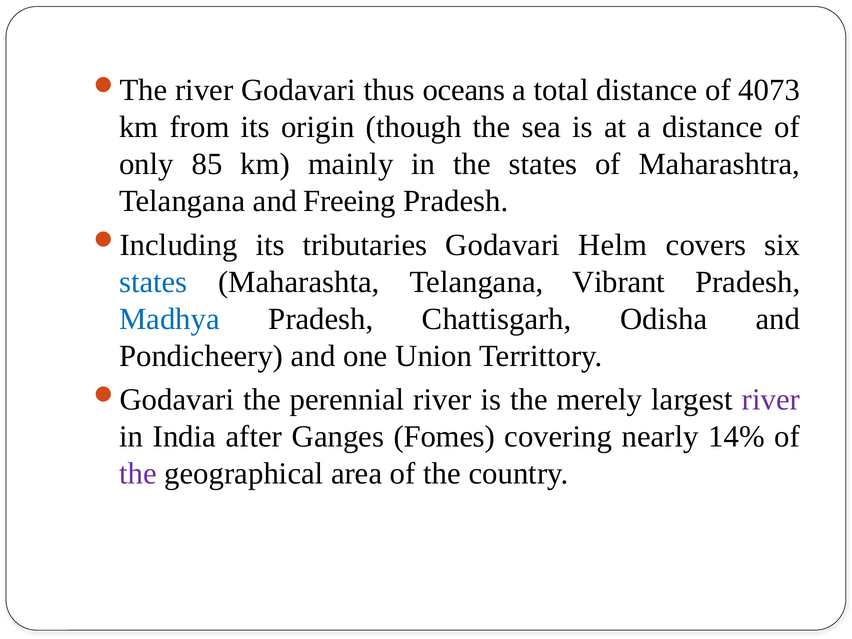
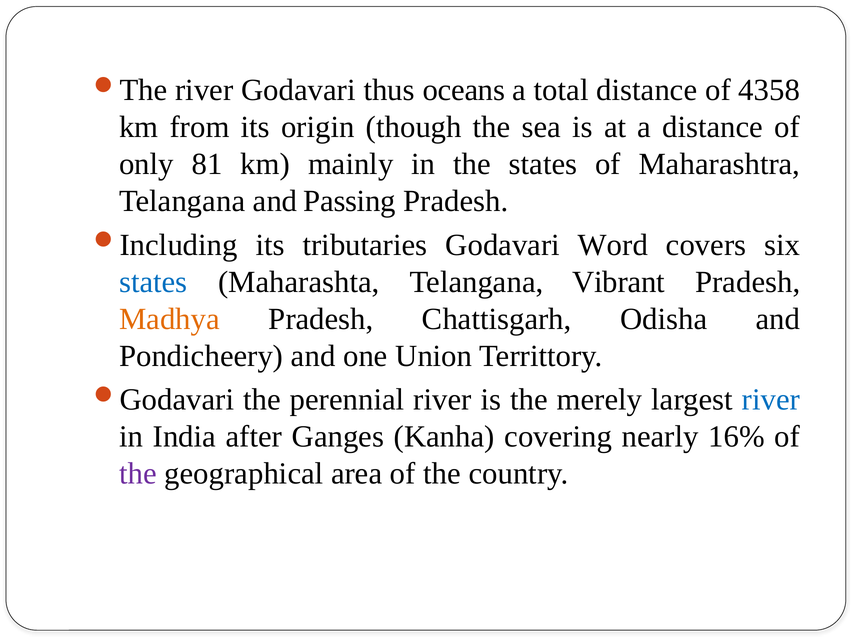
4073: 4073 -> 4358
85: 85 -> 81
Freeing: Freeing -> Passing
Helm: Helm -> Word
Madhya colour: blue -> orange
river at (771, 400) colour: purple -> blue
Fomes: Fomes -> Kanha
14%: 14% -> 16%
